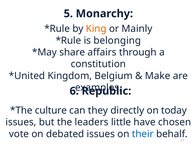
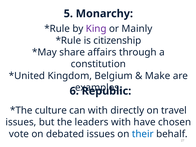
King colour: orange -> purple
belonging: belonging -> citizenship
can they: they -> with
today: today -> travel
leaders little: little -> with
